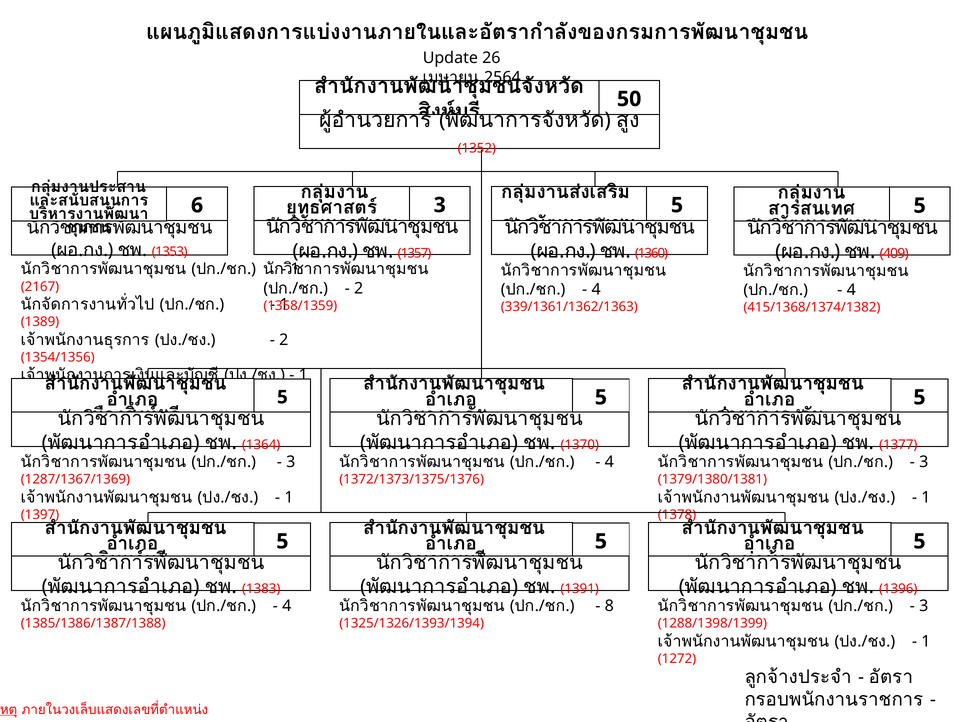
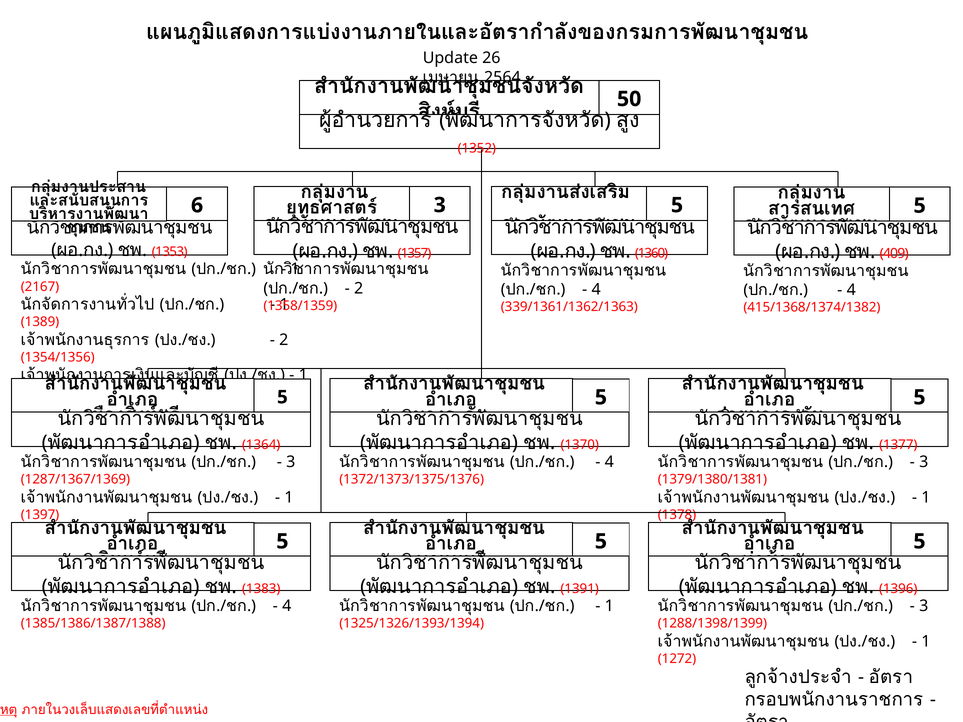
8 at (609, 606): 8 -> 1
